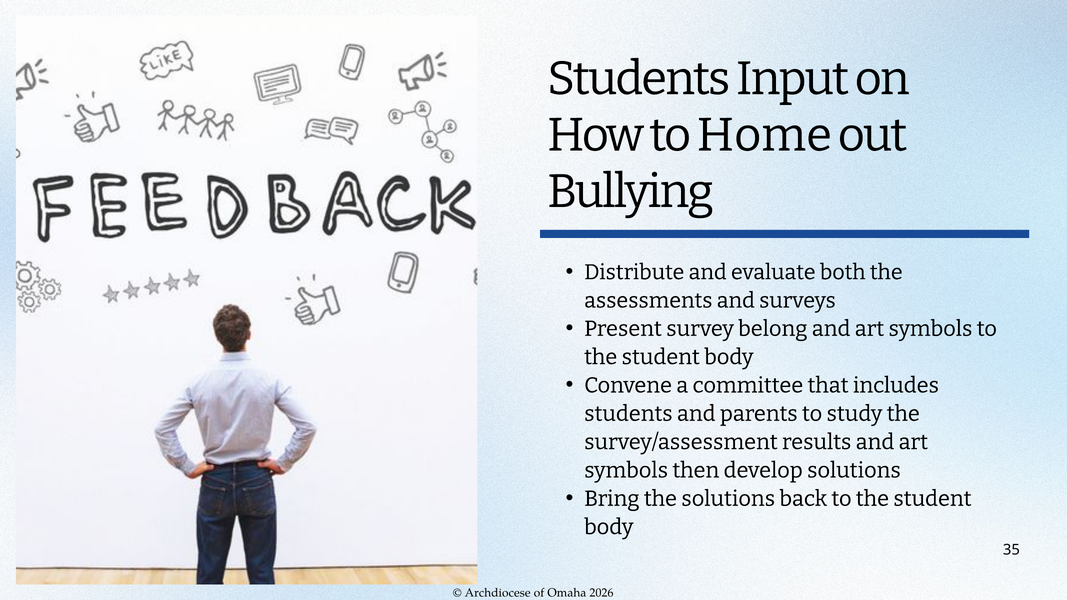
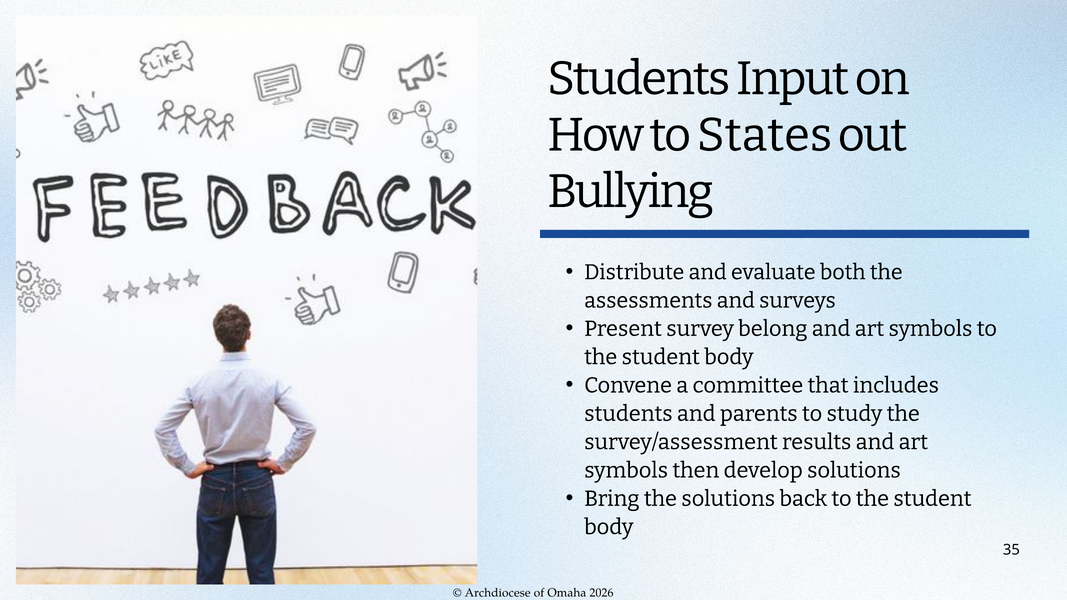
Home: Home -> States
